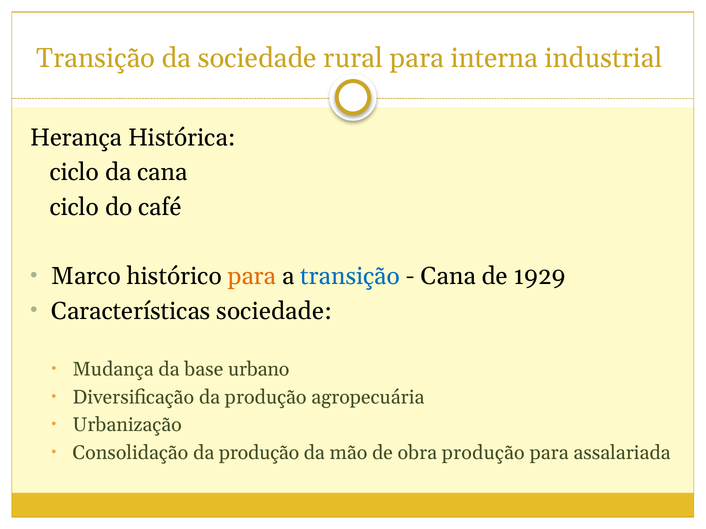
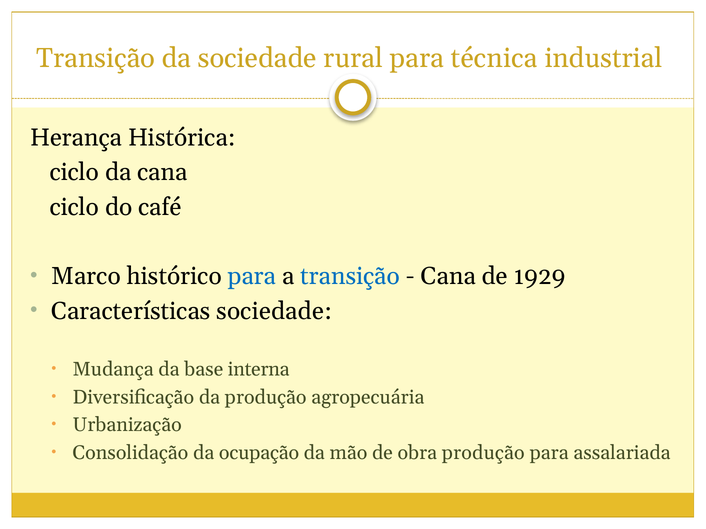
interna: interna -> técnica
para at (252, 277) colour: orange -> blue
urbano: urbano -> interna
Consolidação da produção: produção -> ocupação
